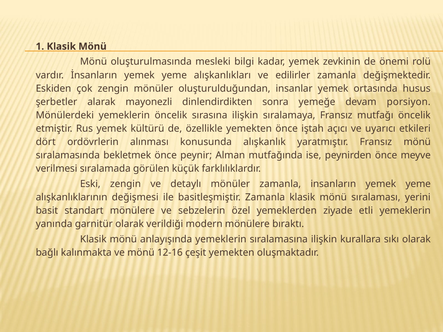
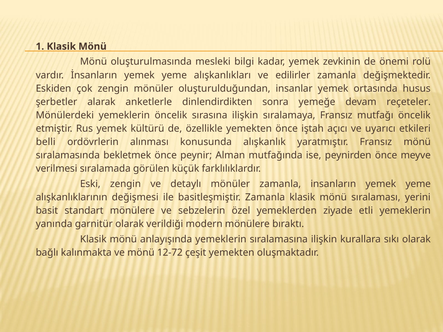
mayonezli: mayonezli -> anketlerle
porsiyon: porsiyon -> reçeteler
dört: dört -> belli
12-16: 12-16 -> 12-72
